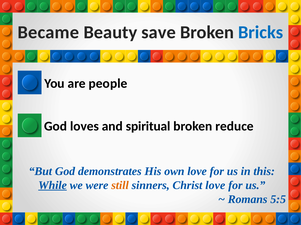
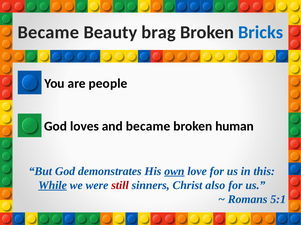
save: save -> brag
and spiritual: spiritual -> became
reduce: reduce -> human
own underline: none -> present
still colour: orange -> red
Christ love: love -> also
5:5: 5:5 -> 5:1
